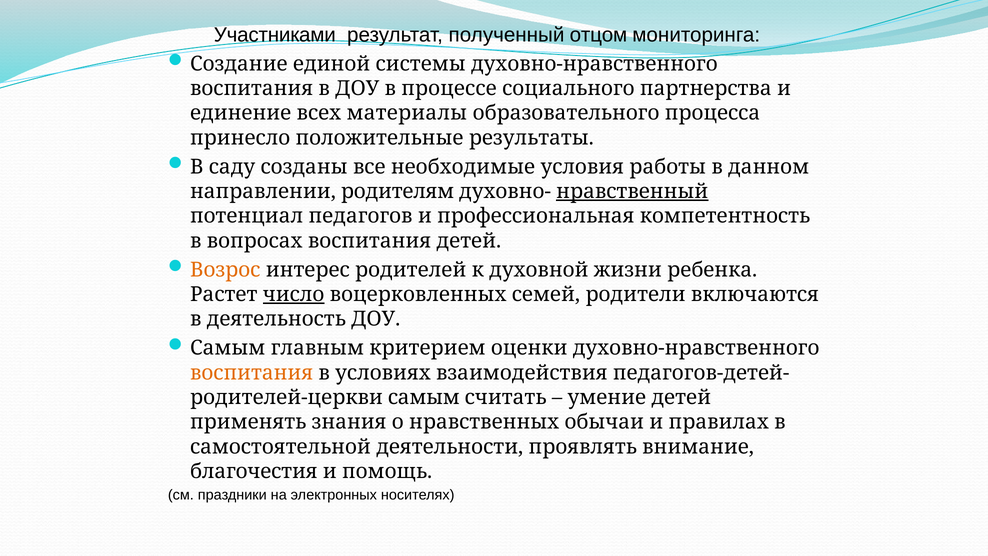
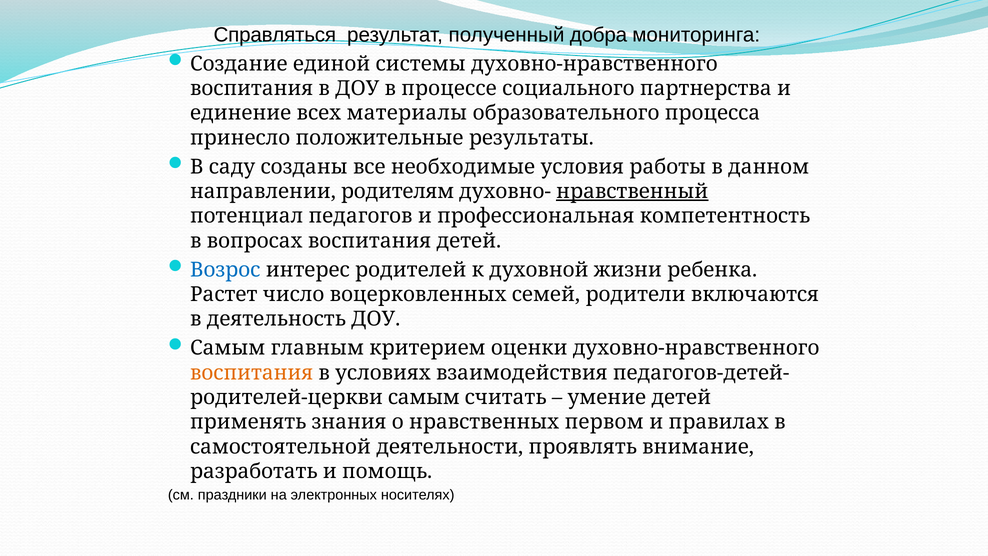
Участниками: Участниками -> Справляться
отцом: отцом -> добра
Возрос colour: orange -> blue
число underline: present -> none
обычаи: обычаи -> первом
благочестия: благочестия -> разработать
